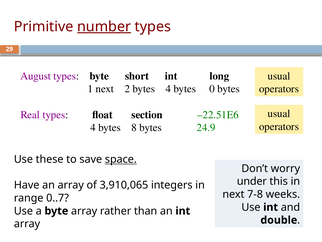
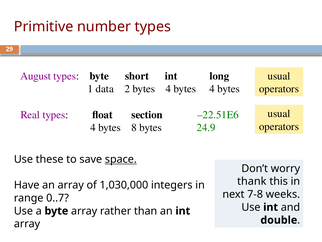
number underline: present -> none
1 next: next -> data
4 bytes 0: 0 -> 4
under: under -> thank
3,910,065: 3,910,065 -> 1,030,000
